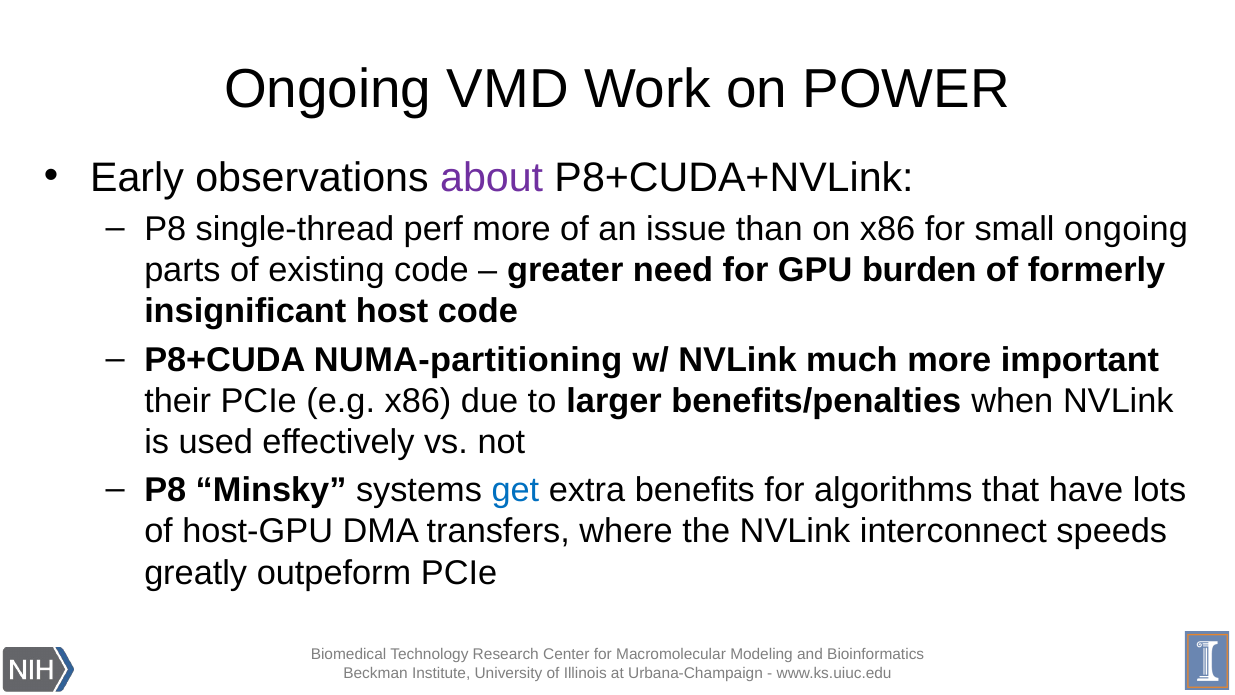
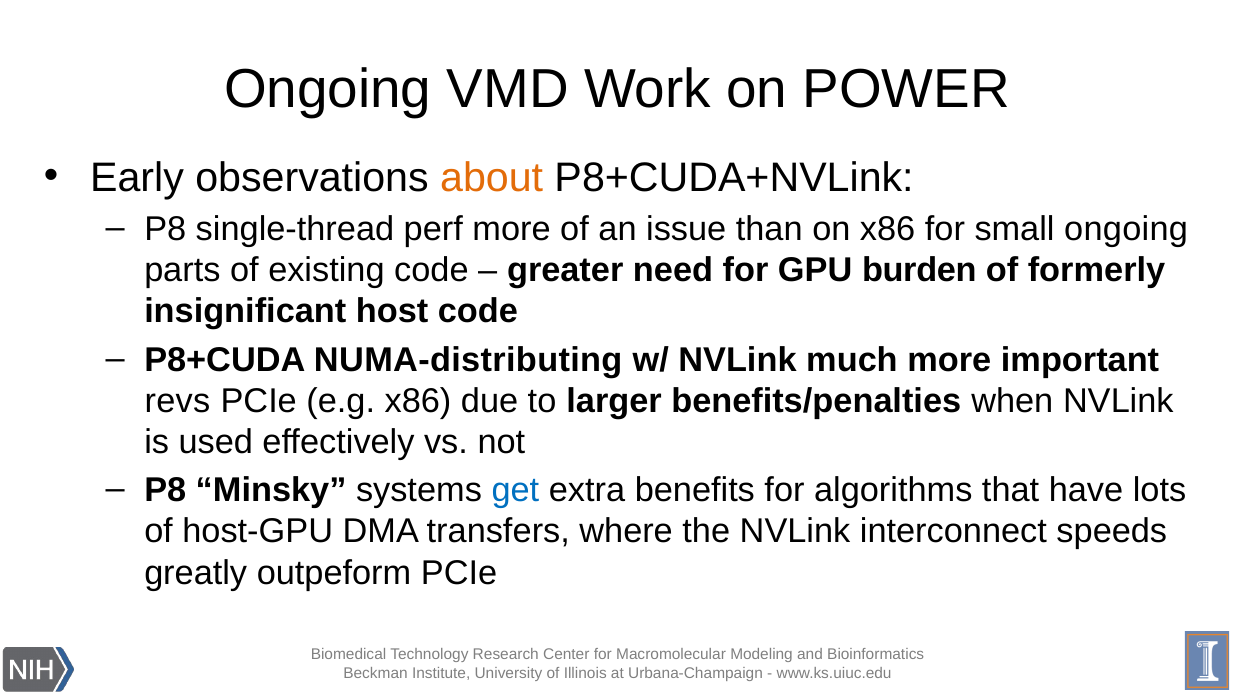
about colour: purple -> orange
NUMA-partitioning: NUMA-partitioning -> NUMA-distributing
their: their -> revs
